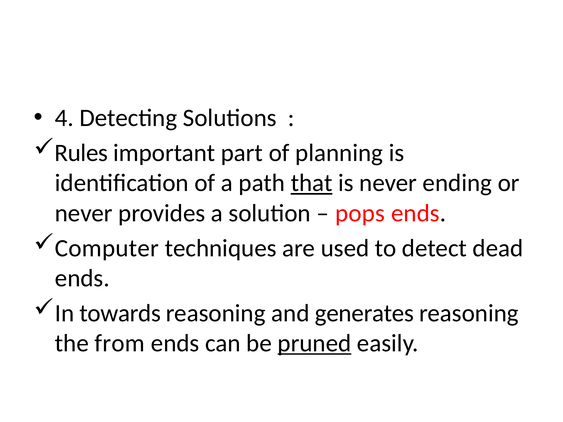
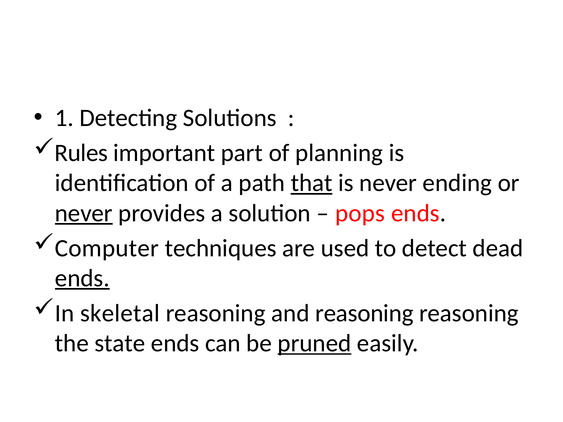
4: 4 -> 1
never at (84, 213) underline: none -> present
ends at (82, 278) underline: none -> present
towards: towards -> skeletal
and generates: generates -> reasoning
from: from -> state
